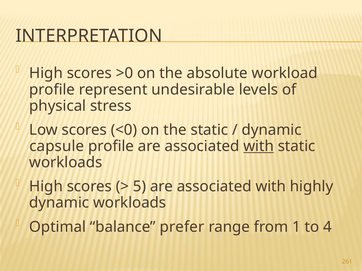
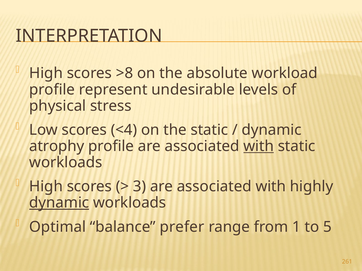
>0: >0 -> >8
<0: <0 -> <4
capsule: capsule -> atrophy
5: 5 -> 3
dynamic at (59, 203) underline: none -> present
4: 4 -> 5
